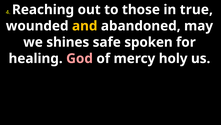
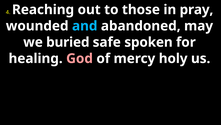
true: true -> pray
and colour: yellow -> light blue
shines: shines -> buried
